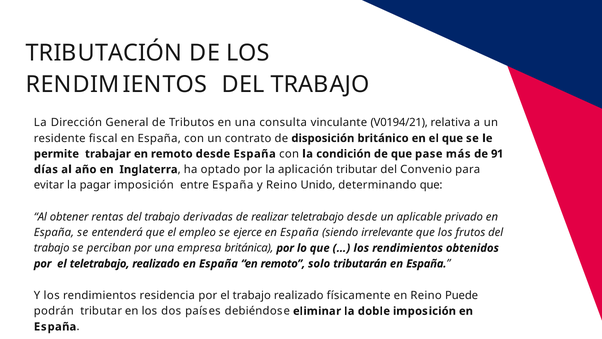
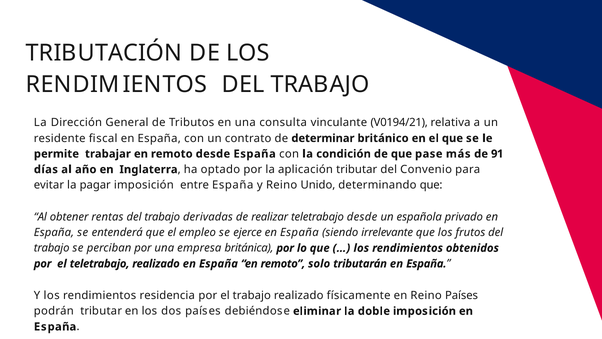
disposición: disposición -> determinar
aplicable: aplicable -> española
Reino Puede: Puede -> Países
